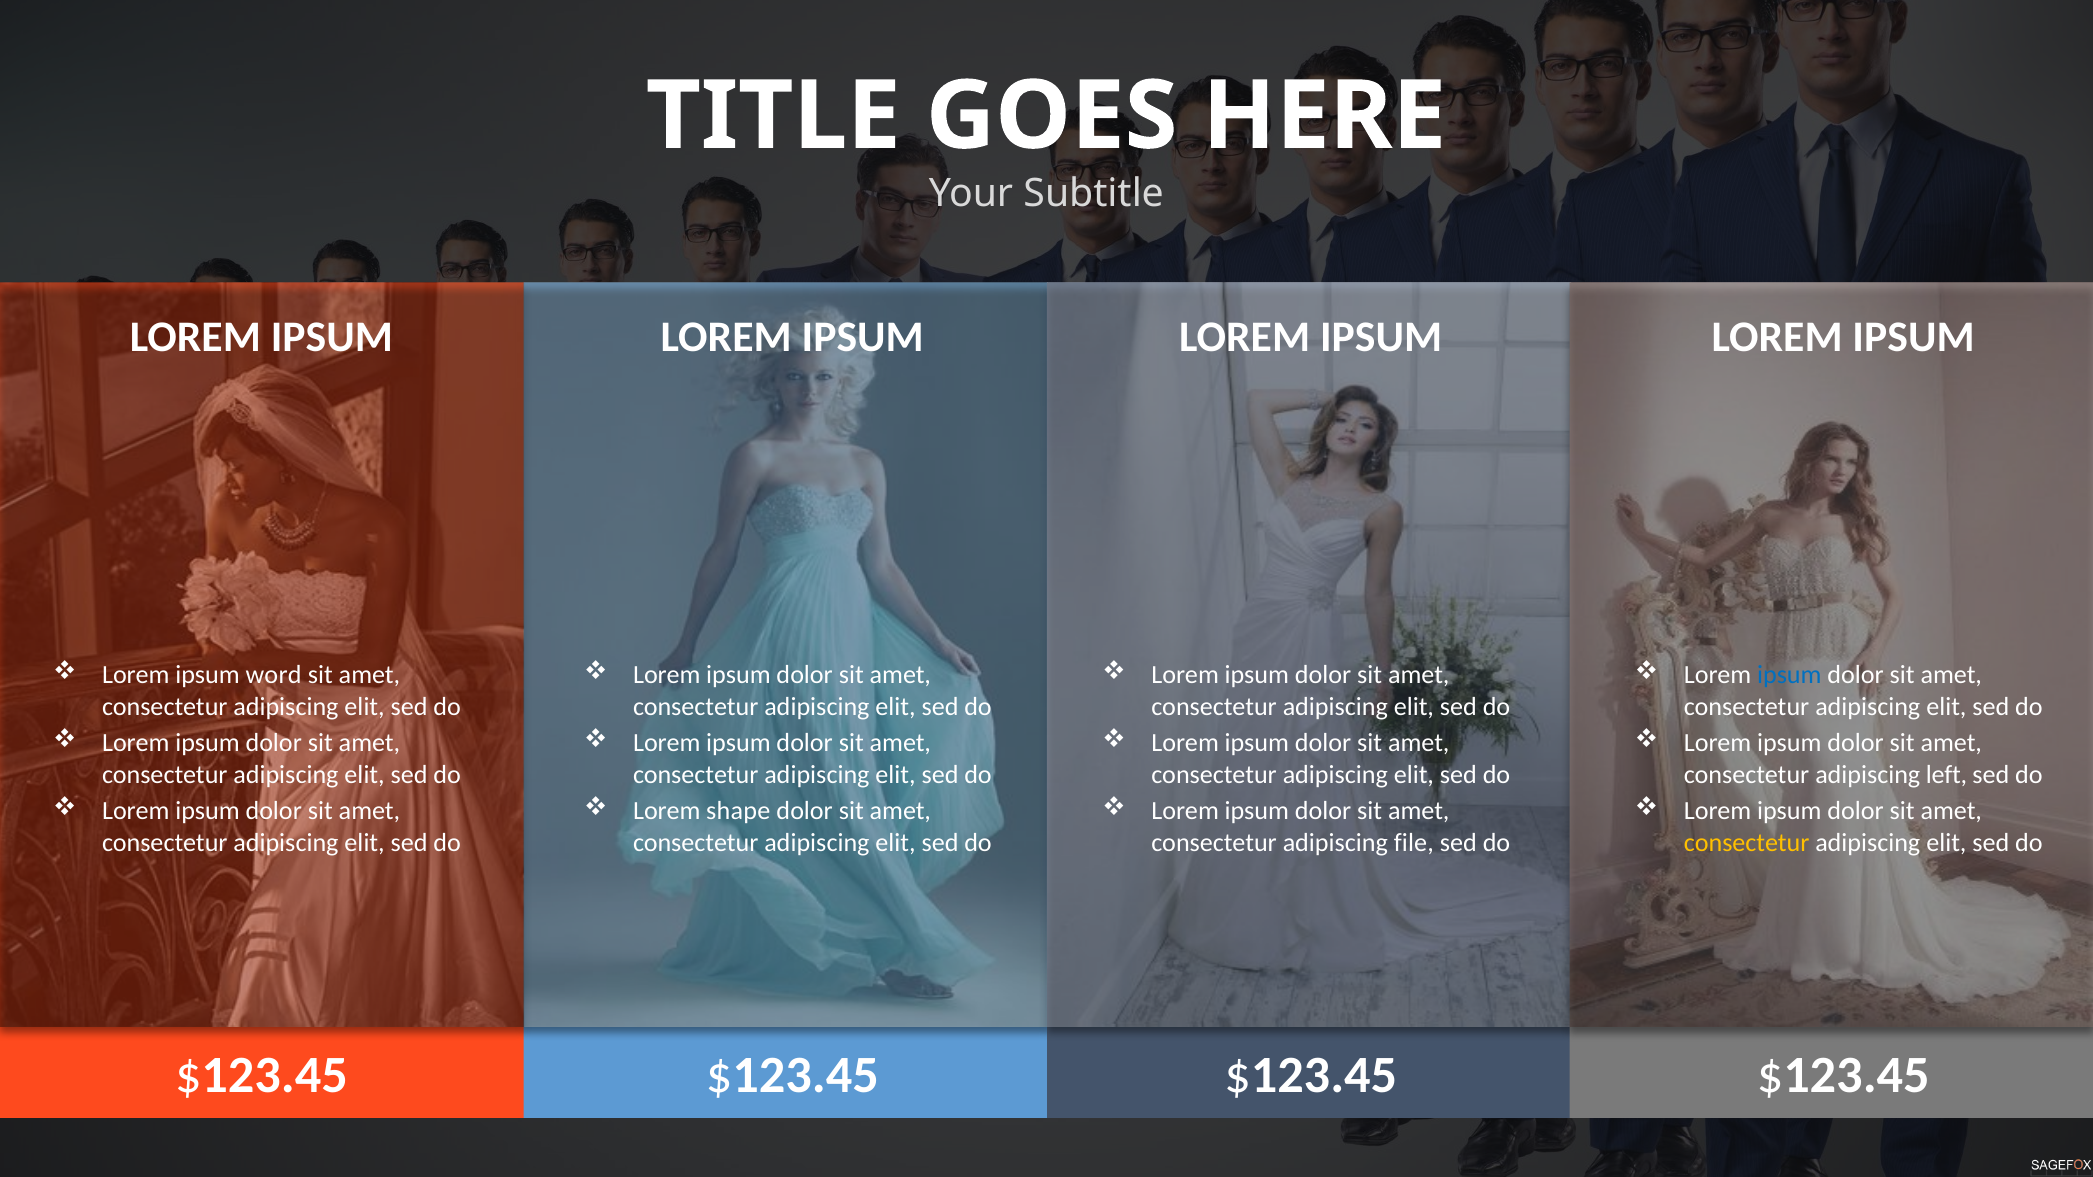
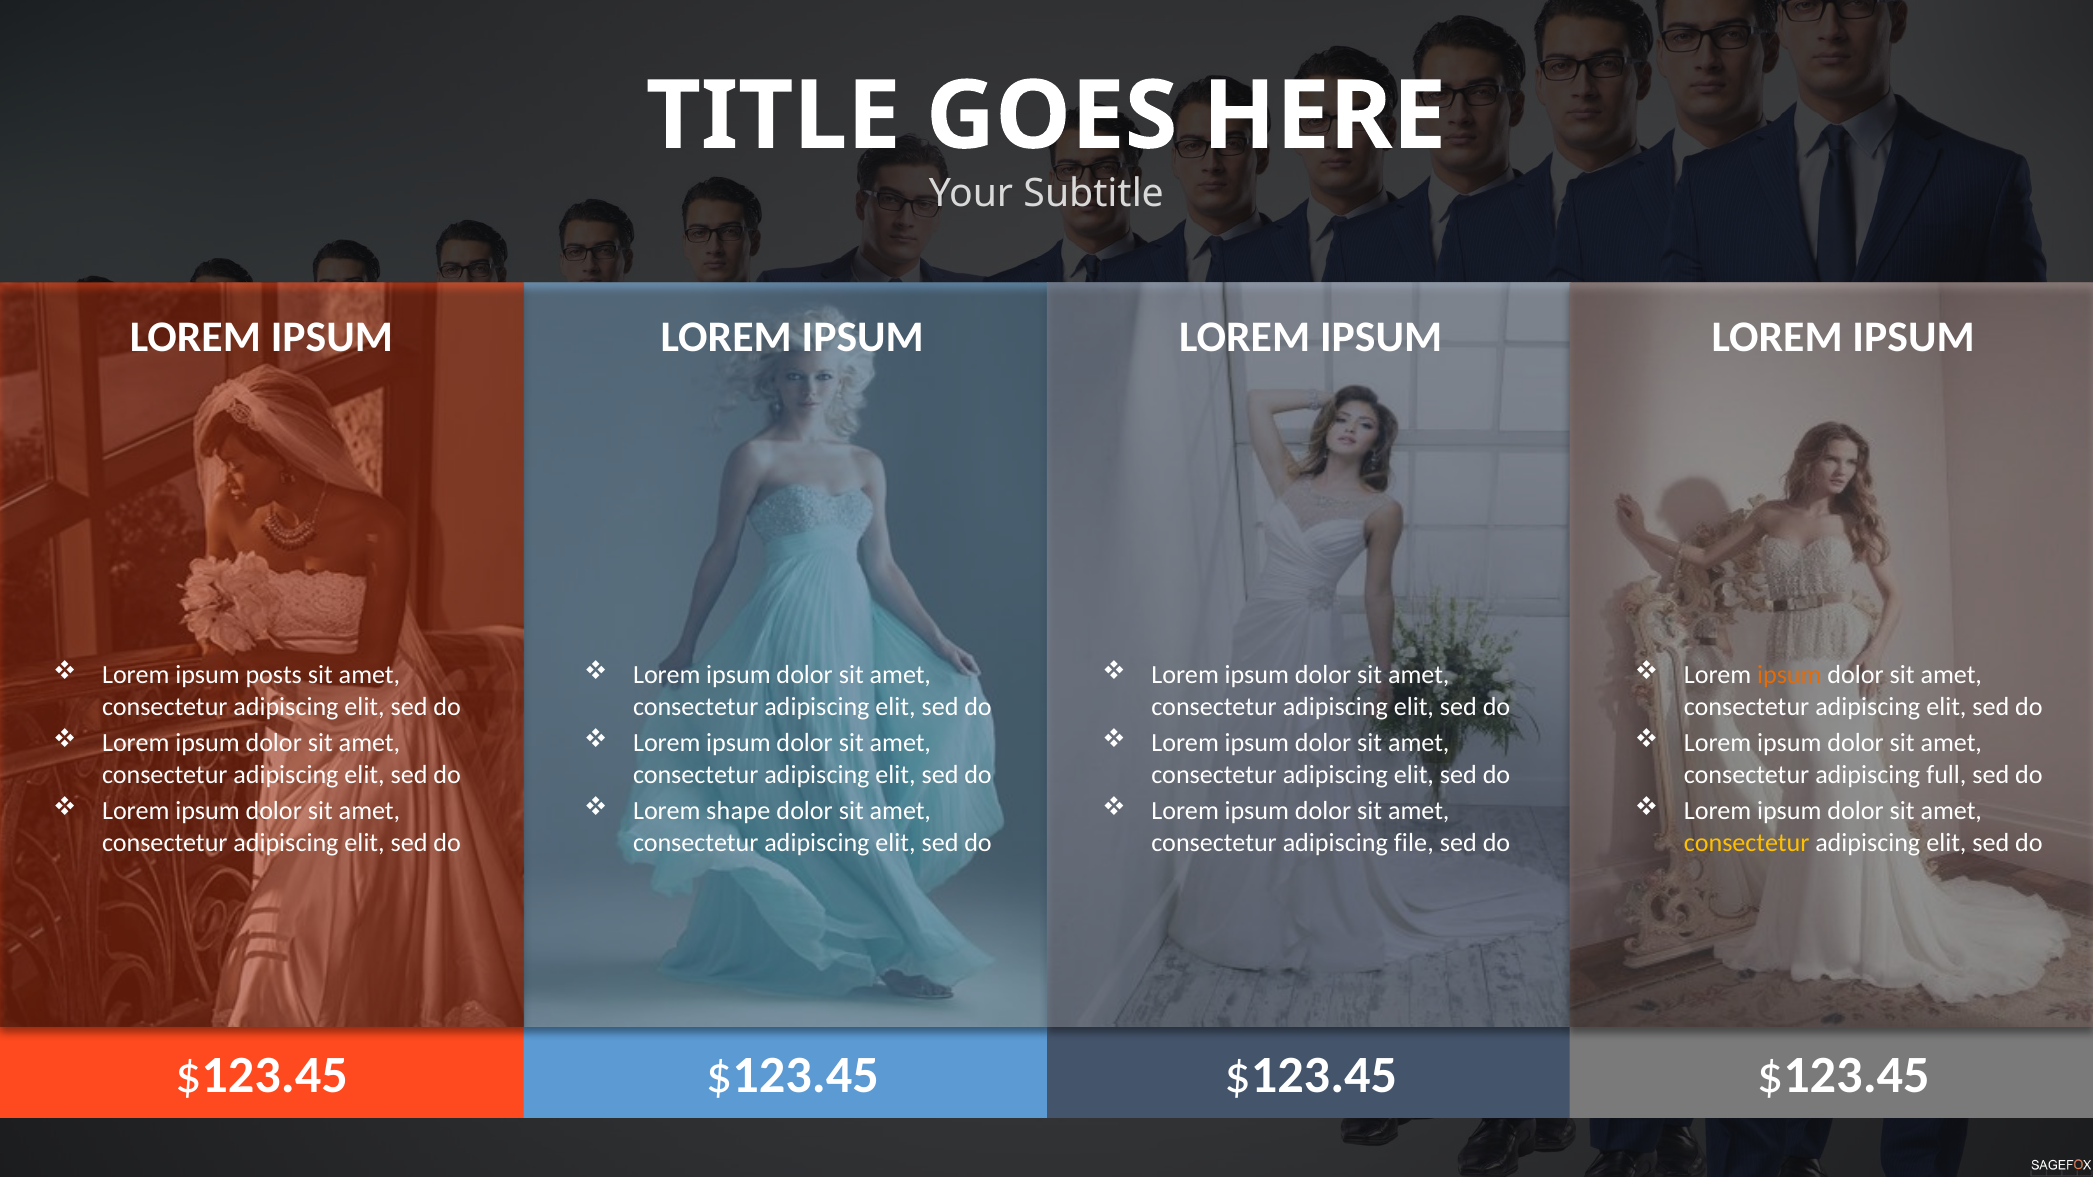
word: word -> posts
ipsum at (1789, 675) colour: blue -> orange
left: left -> full
